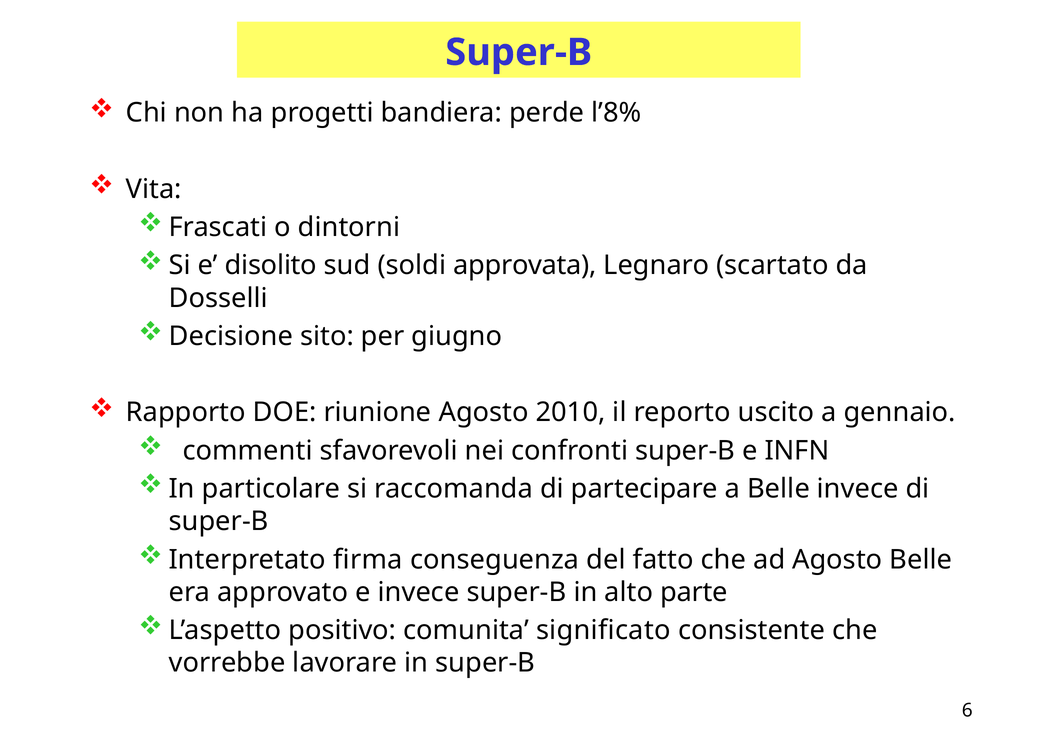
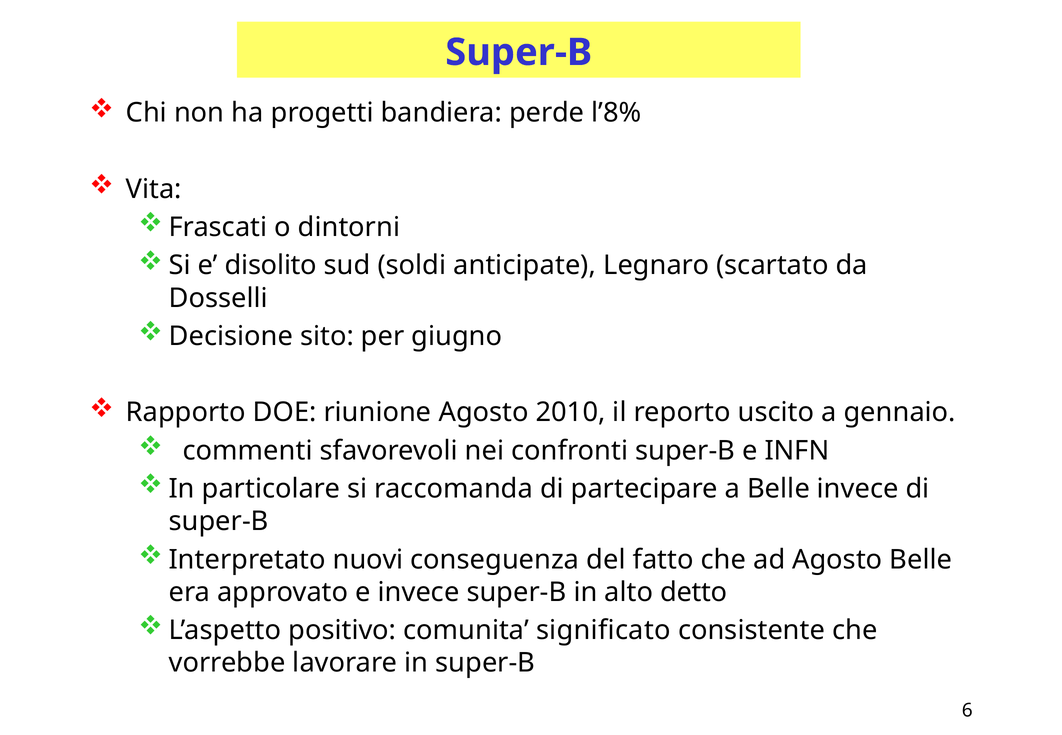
approvata: approvata -> anticipate
firma: firma -> nuovi
parte: parte -> detto
